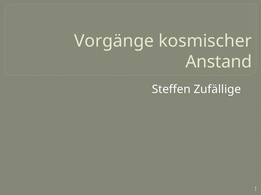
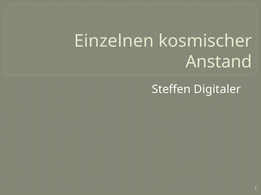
Vorgänge: Vorgänge -> Einzelnen
Zufällige: Zufällige -> Digitaler
